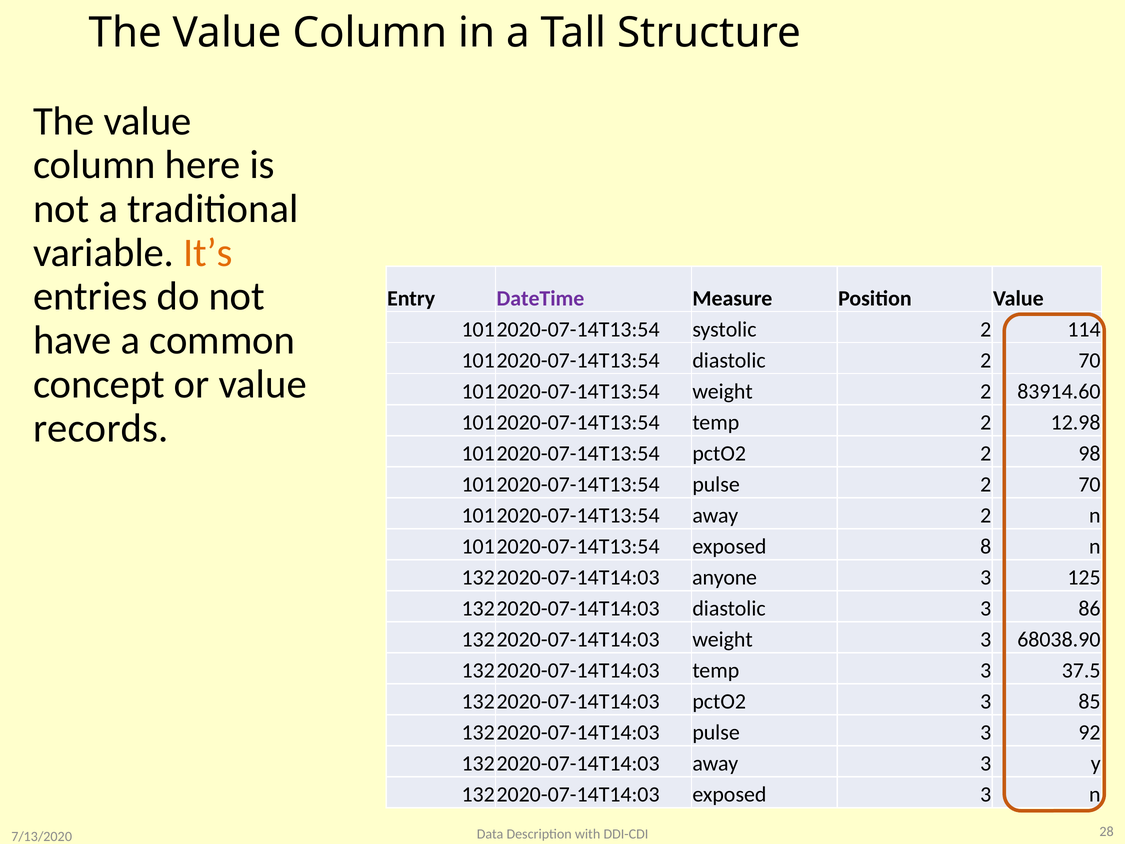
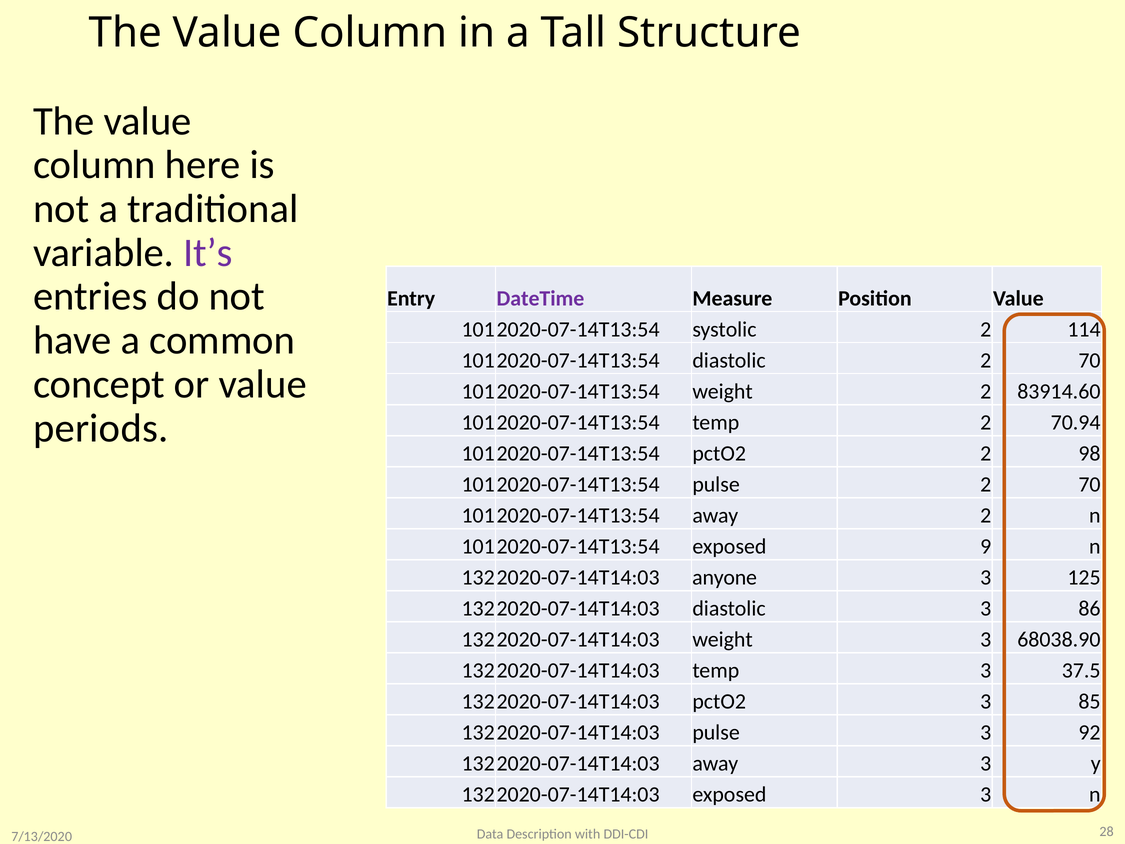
It’s colour: orange -> purple
records: records -> periods
12.98: 12.98 -> 70.94
8: 8 -> 9
